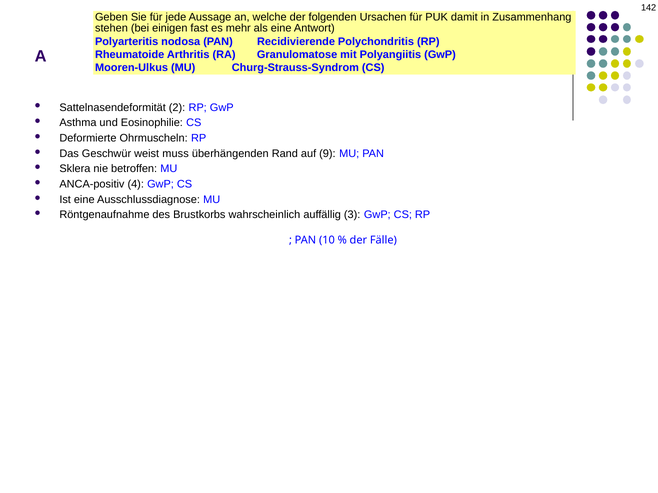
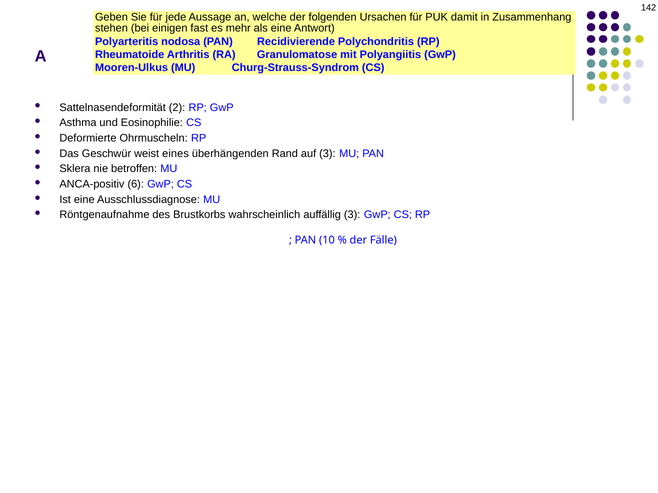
muss: muss -> eines
auf 9: 9 -> 3
4: 4 -> 6
